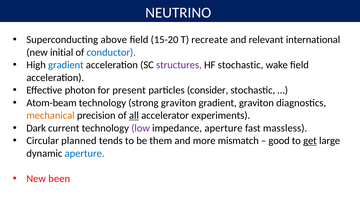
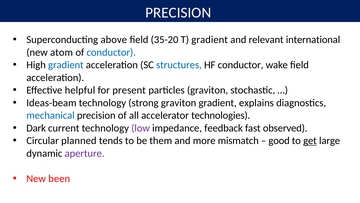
NEUTRINO at (178, 13): NEUTRINO -> PRECISION
15-20: 15-20 -> 35-20
T recreate: recreate -> gradient
initial: initial -> atom
structures colour: purple -> blue
HF stochastic: stochastic -> conductor
photon: photon -> helpful
particles consider: consider -> graviton
Atom-beam: Atom-beam -> Ideas-beam
gradient graviton: graviton -> explains
mechanical colour: orange -> blue
all underline: present -> none
experiments: experiments -> technologies
impedance aperture: aperture -> feedback
massless: massless -> observed
aperture at (85, 153) colour: blue -> purple
